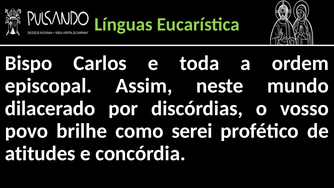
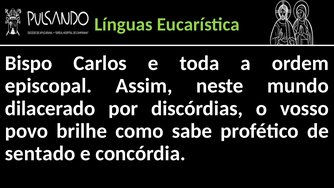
serei: serei -> sabe
atitudes: atitudes -> sentado
